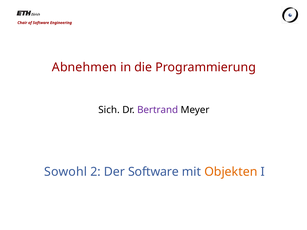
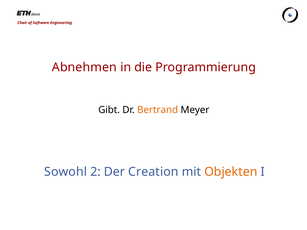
Sich: Sich -> Gibt
Bertrand colour: purple -> orange
Der Software: Software -> Creation
